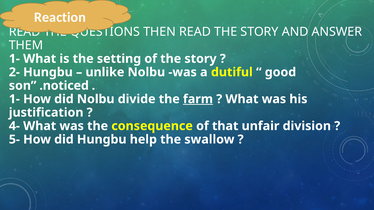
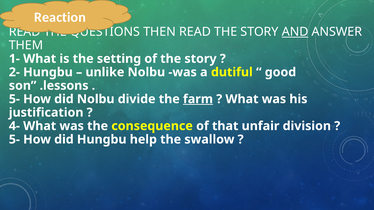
AND underline: none -> present
.noticed: .noticed -> .lessons
1- at (14, 99): 1- -> 5-
